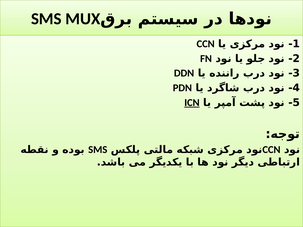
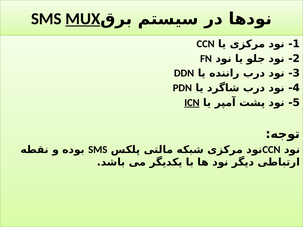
MUX underline: none -> present
